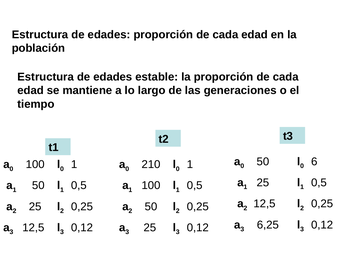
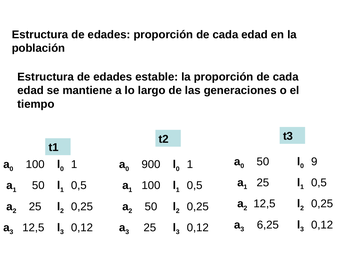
6: 6 -> 9
210: 210 -> 900
